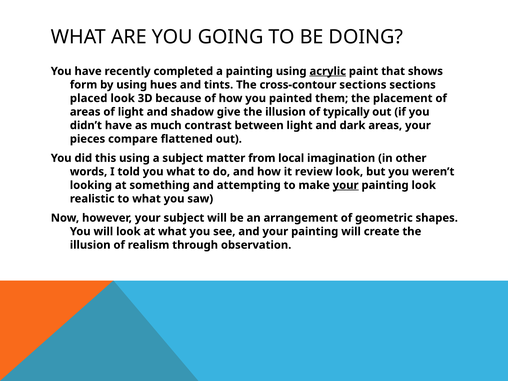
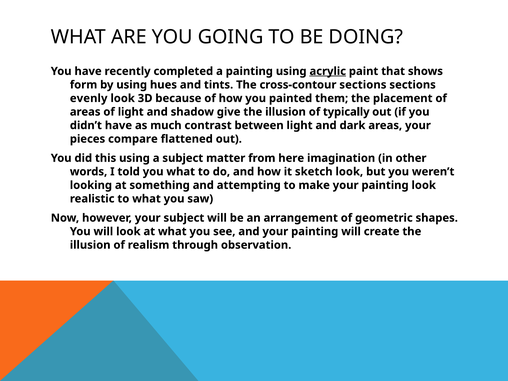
placed: placed -> evenly
local: local -> here
review: review -> sketch
your at (346, 185) underline: present -> none
